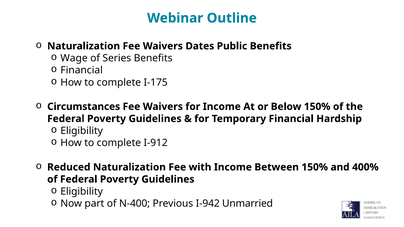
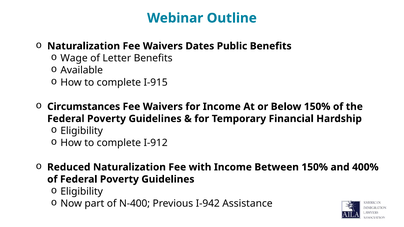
Series: Series -> Letter
Financial at (82, 70): Financial -> Available
I-175: I-175 -> I-915
Unmarried: Unmarried -> Assistance
